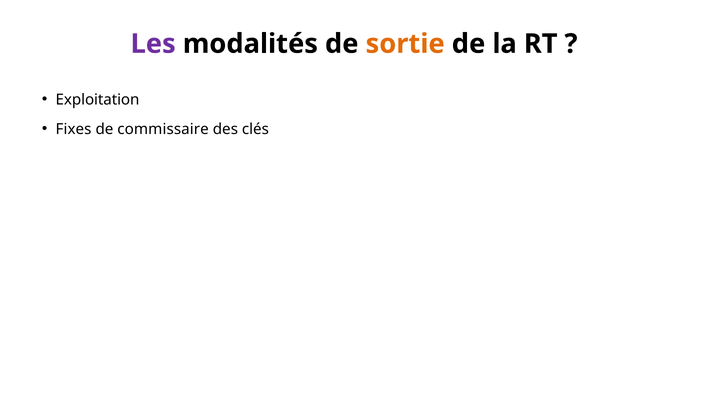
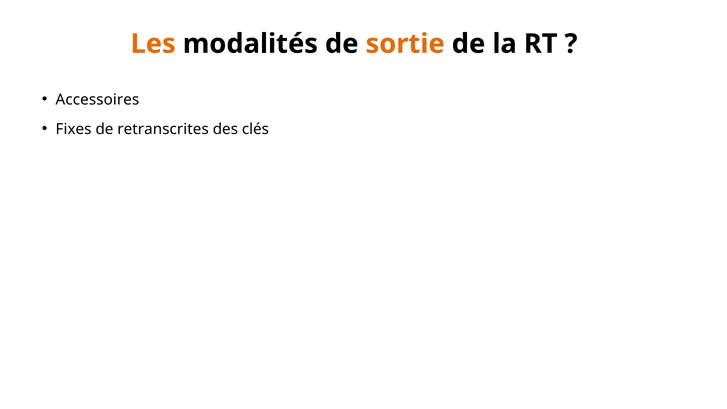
Les colour: purple -> orange
Exploitation: Exploitation -> Accessoires
commissaire: commissaire -> retranscrites
